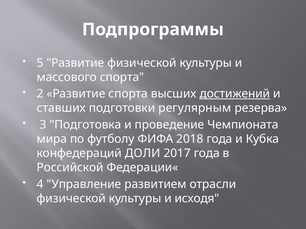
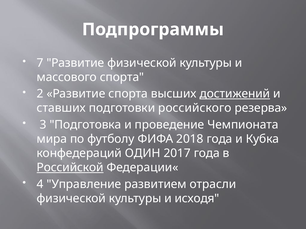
5: 5 -> 7
регулярным: регулярным -> российского
ДОЛИ: ДОЛИ -> ОДИН
Российской underline: none -> present
